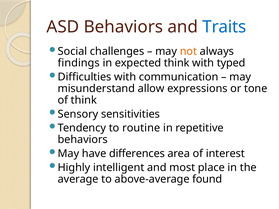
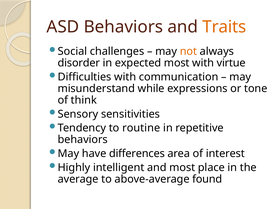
Traits colour: blue -> orange
findings: findings -> disorder
expected think: think -> most
typed: typed -> virtue
allow: allow -> while
